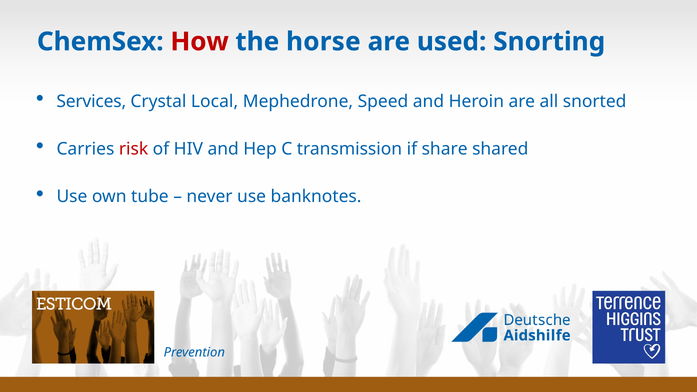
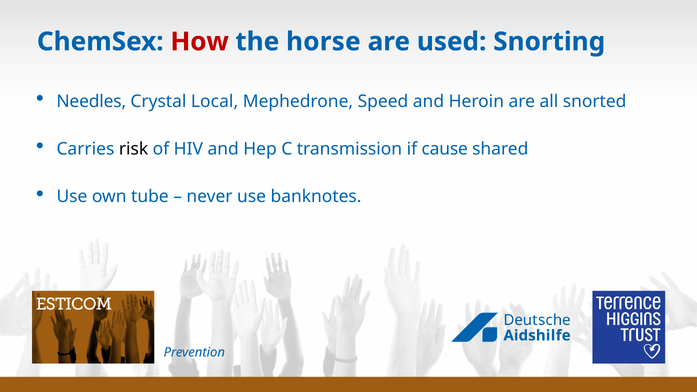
Services: Services -> Needles
risk colour: red -> black
share: share -> cause
